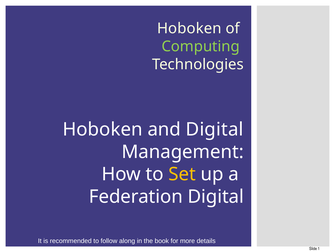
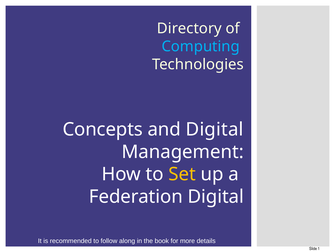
Hoboken at (189, 28): Hoboken -> Directory
Computing colour: light green -> light blue
Hoboken at (103, 129): Hoboken -> Concepts
